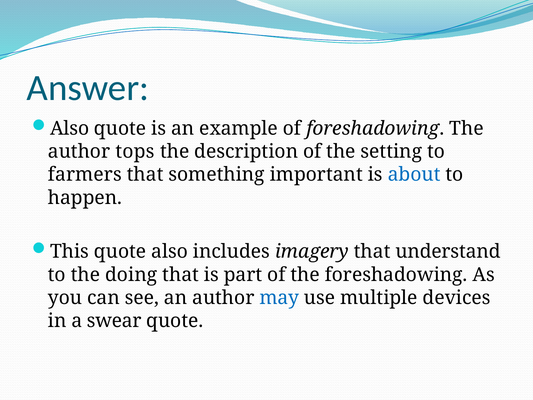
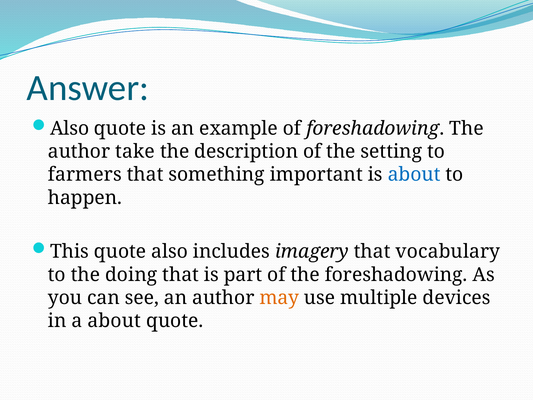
tops: tops -> take
understand: understand -> vocabulary
may colour: blue -> orange
a swear: swear -> about
